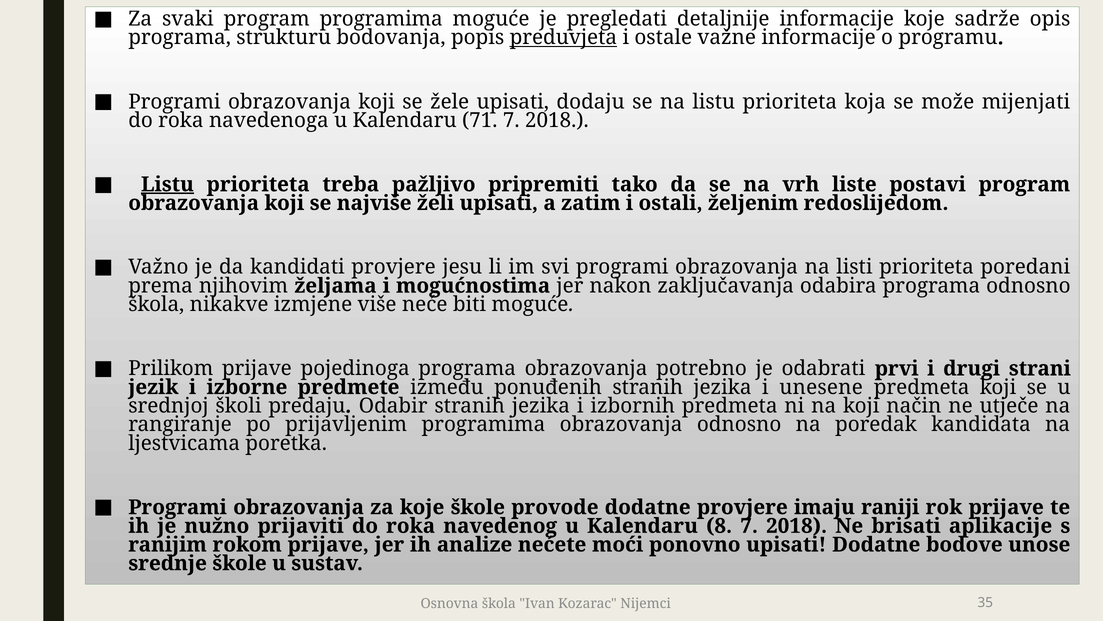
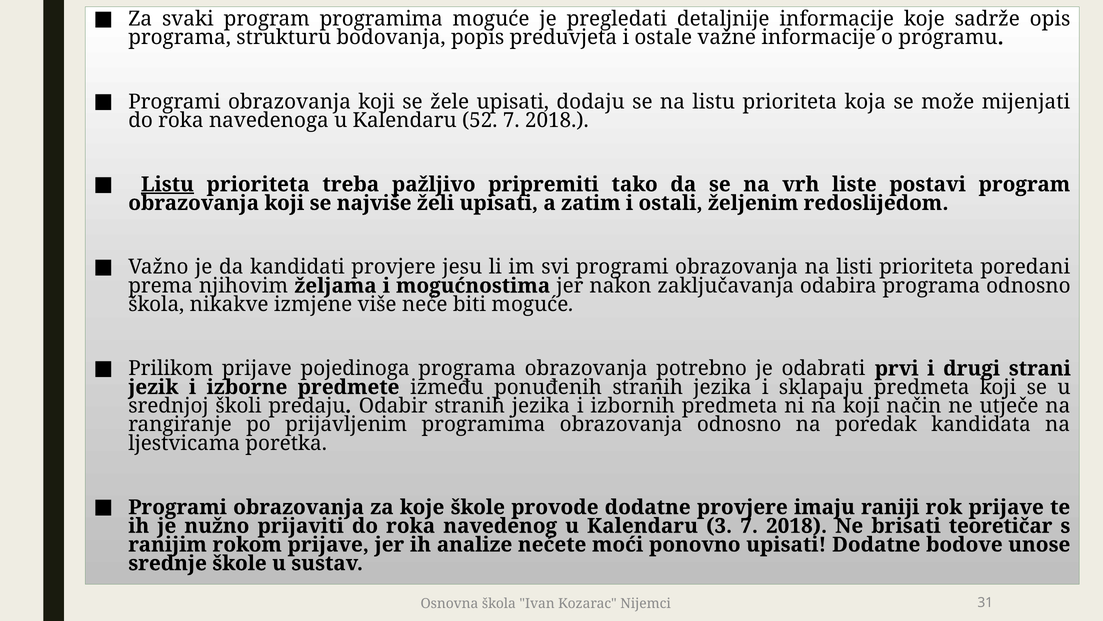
preduvjeta underline: present -> none
71: 71 -> 52
unesene: unesene -> sklapaju
8: 8 -> 3
aplikacije: aplikacije -> teoretičar
35: 35 -> 31
